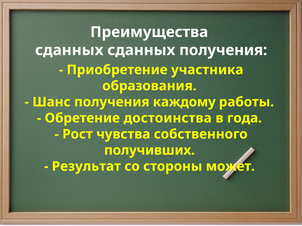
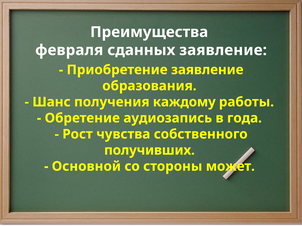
сданных at (69, 50): сданных -> февраля
сданных получения: получения -> заявление
Приобретение участника: участника -> заявление
достоинства: достоинства -> аудиозапись
Результат: Результат -> Основной
